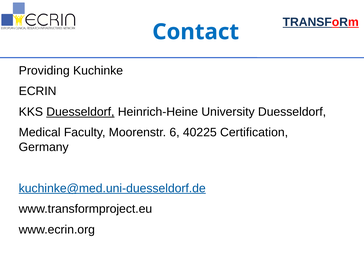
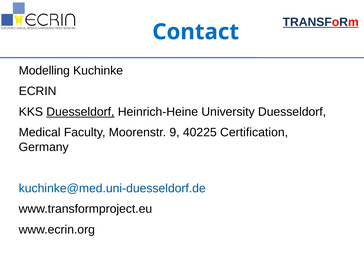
Providing: Providing -> Modelling
6: 6 -> 9
kuchinke@med.uni-duesseldorf.de underline: present -> none
